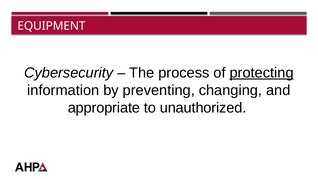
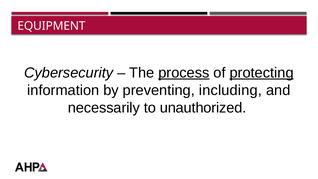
process underline: none -> present
changing: changing -> including
appropriate: appropriate -> necessarily
